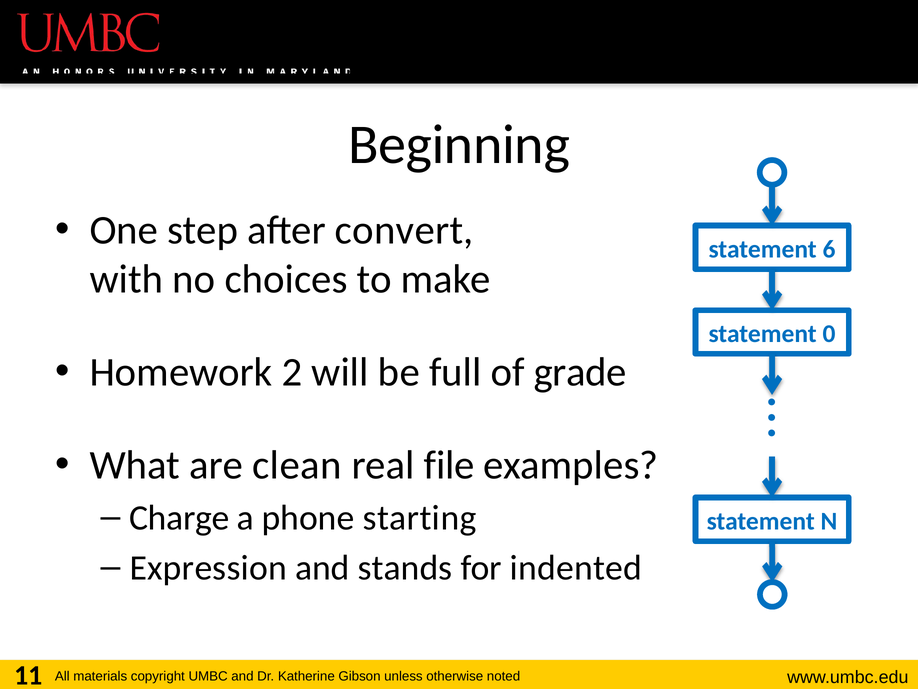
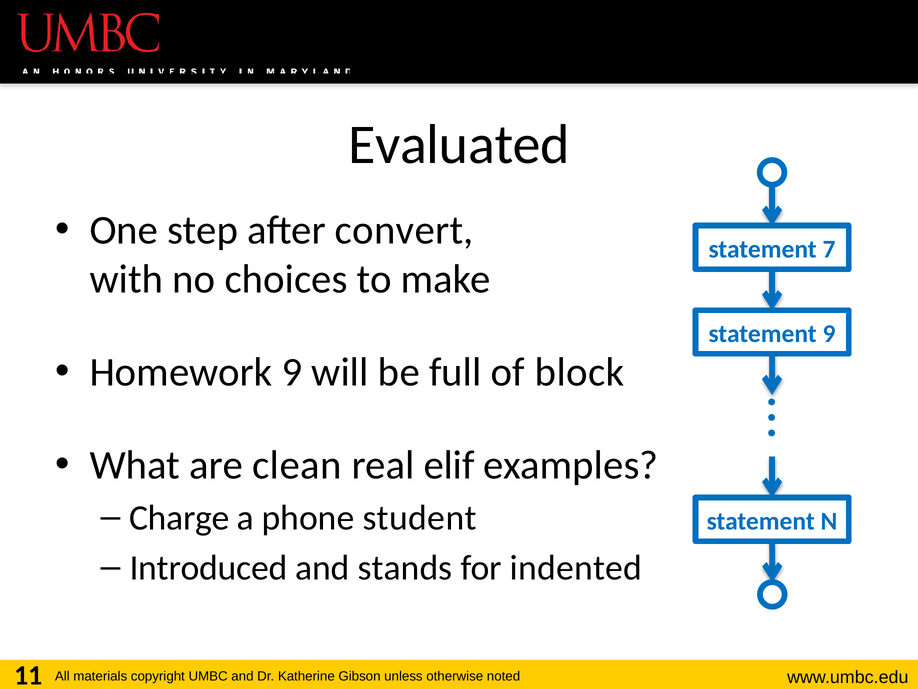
Beginning: Beginning -> Evaluated
6: 6 -> 7
statement 0: 0 -> 9
Homework 2: 2 -> 9
grade: grade -> block
file: file -> elif
starting: starting -> student
Expression: Expression -> Introduced
